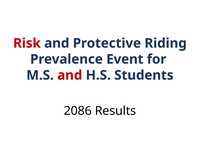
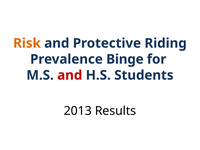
Risk colour: red -> orange
Event: Event -> Binge
2086: 2086 -> 2013
